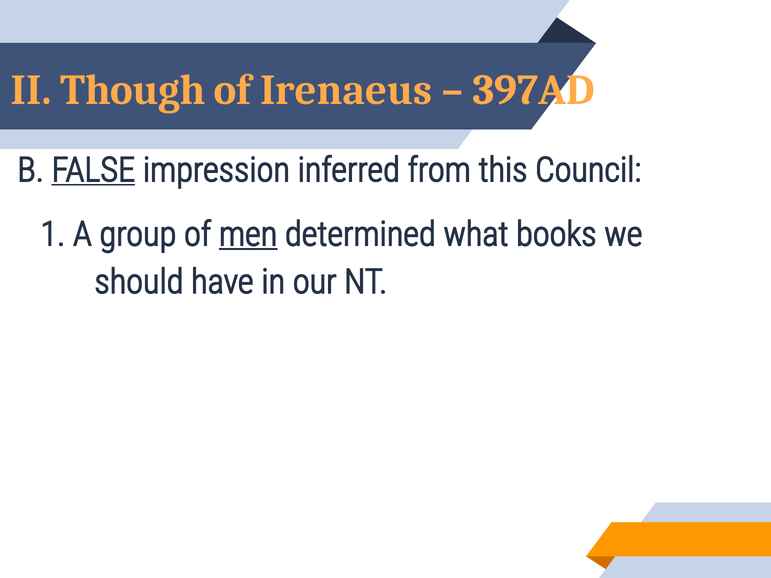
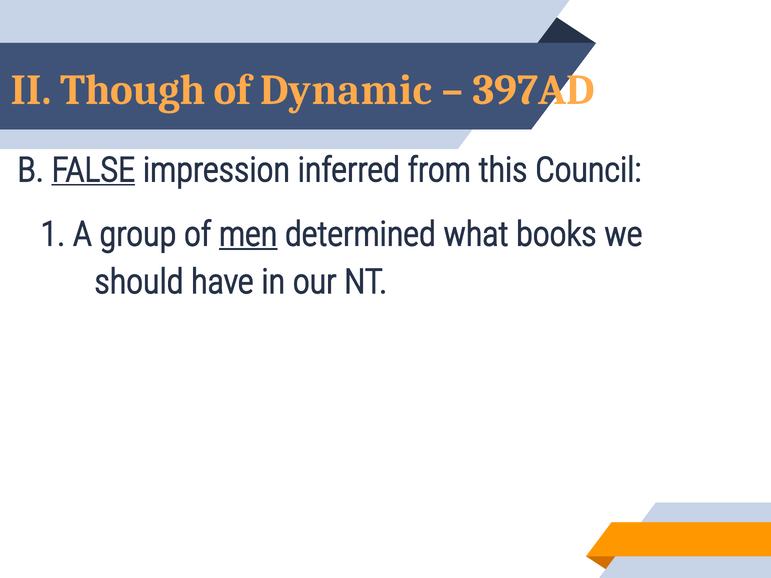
Irenaeus: Irenaeus -> Dynamic
